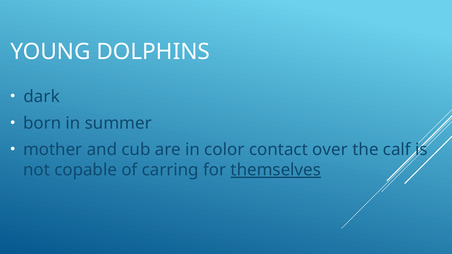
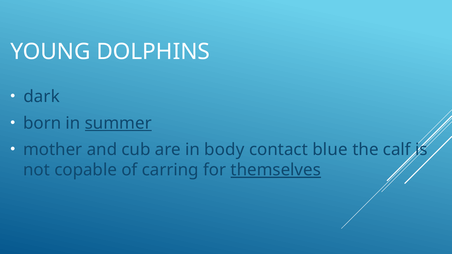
summer underline: none -> present
color: color -> body
over: over -> blue
